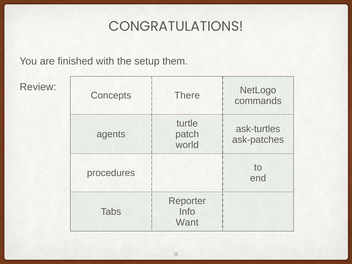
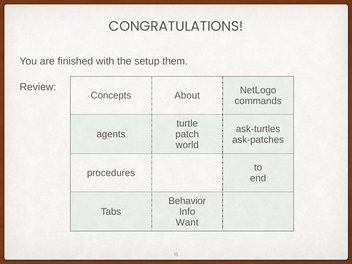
There: There -> About
Reporter: Reporter -> Behavior
